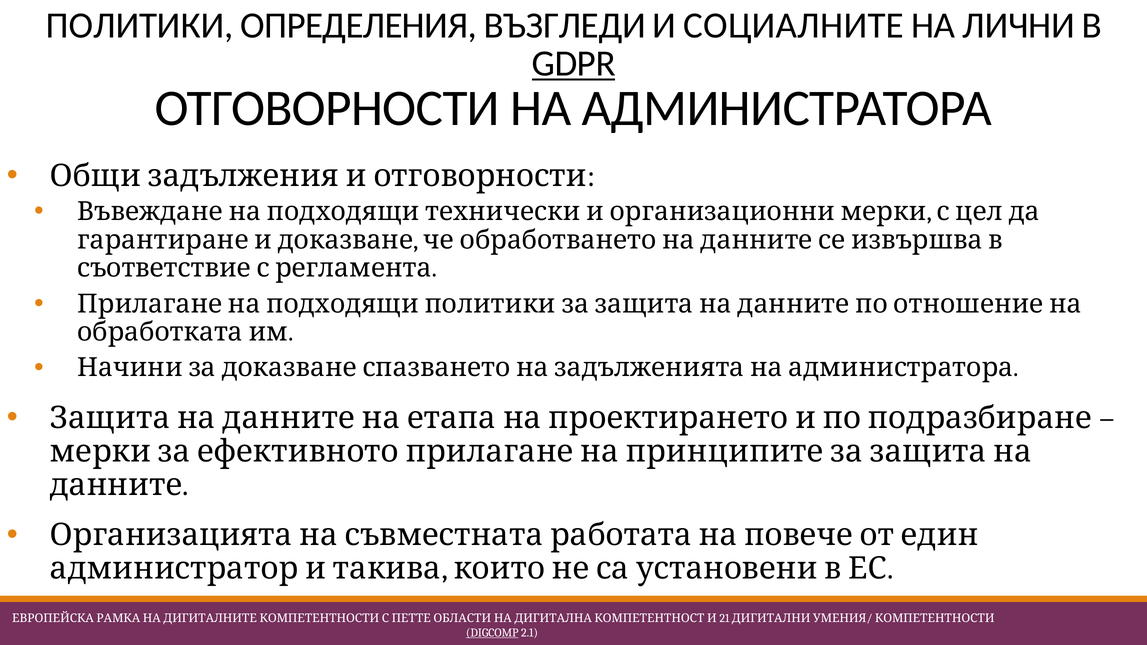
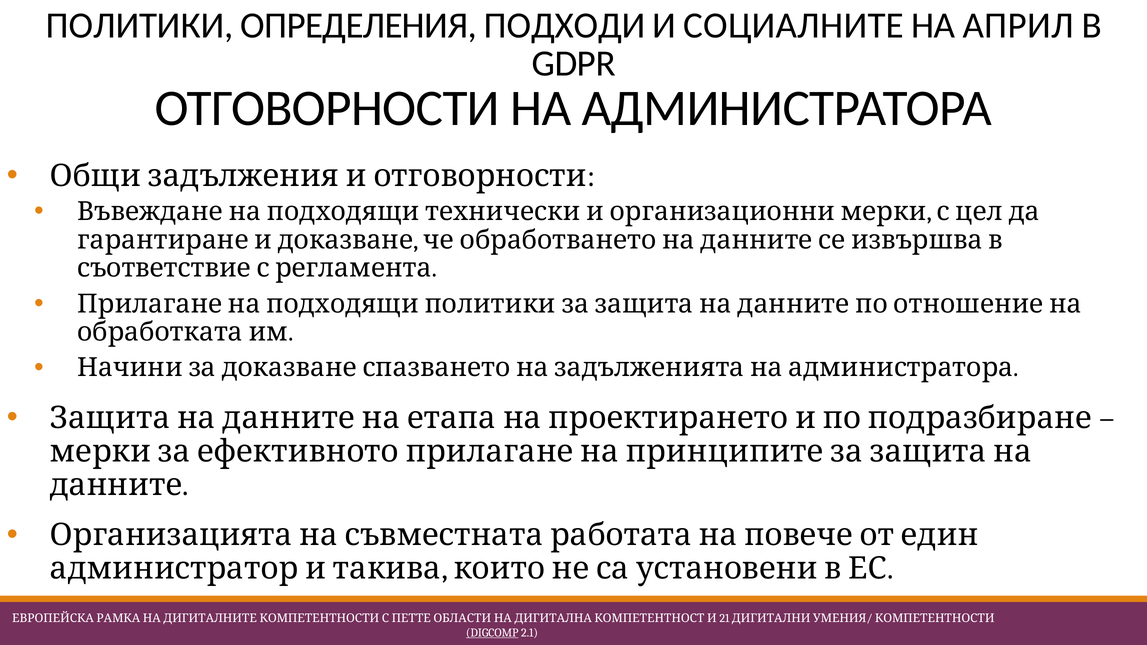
ВЪЗГЛЕДИ: ВЪЗГЛЕДИ -> ПОДХОДИ
ЛИЧНИ: ЛИЧНИ -> АПРИЛ
GDPR underline: present -> none
